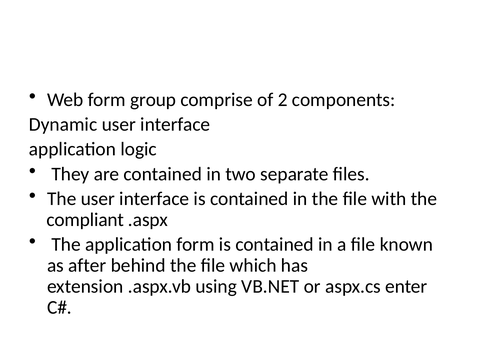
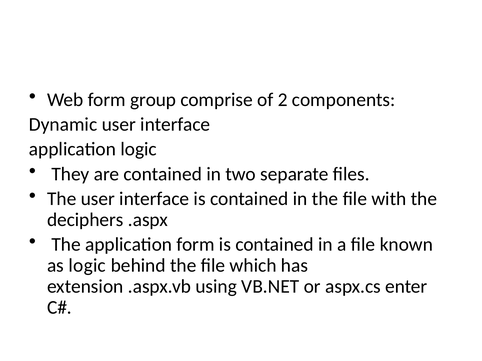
compliant: compliant -> deciphers
as after: after -> logic
